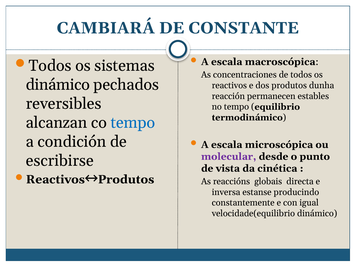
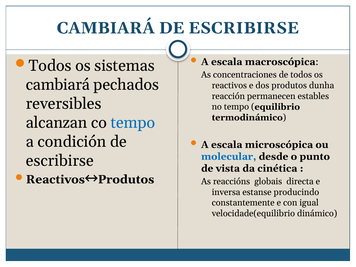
CONSTANTE at (244, 28): CONSTANTE -> ESCRIBIRSE
dinámico at (58, 85): dinámico -> cambiará
molecular colour: purple -> blue
